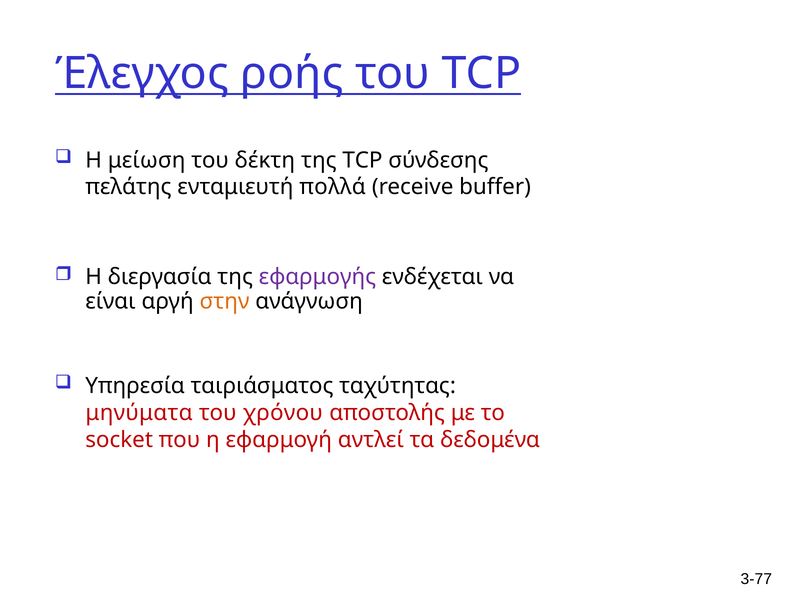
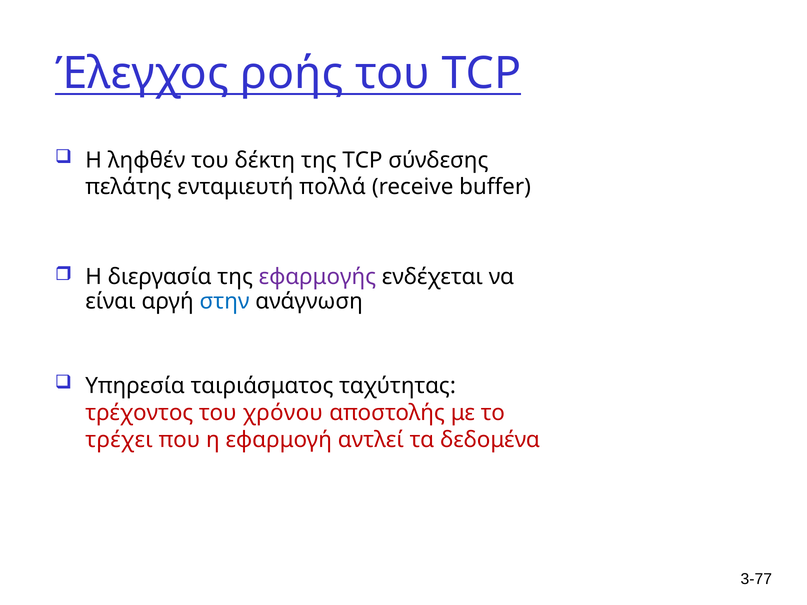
μείωση: μείωση -> ληφθέν
στην colour: orange -> blue
μηνύματα: μηνύματα -> τρέχοντος
socket: socket -> τρέχει
